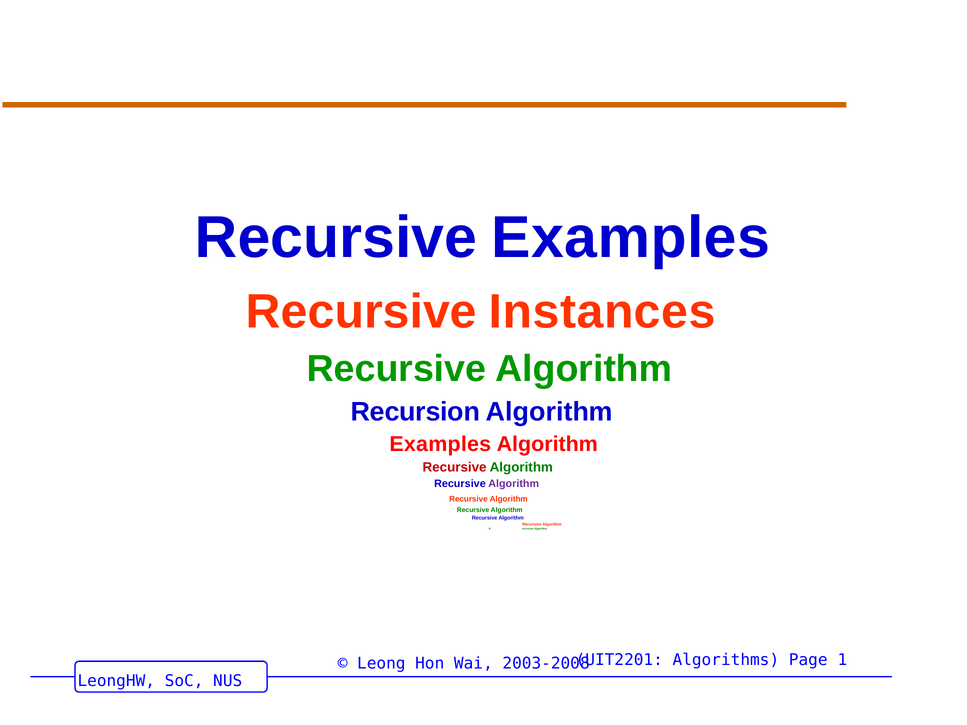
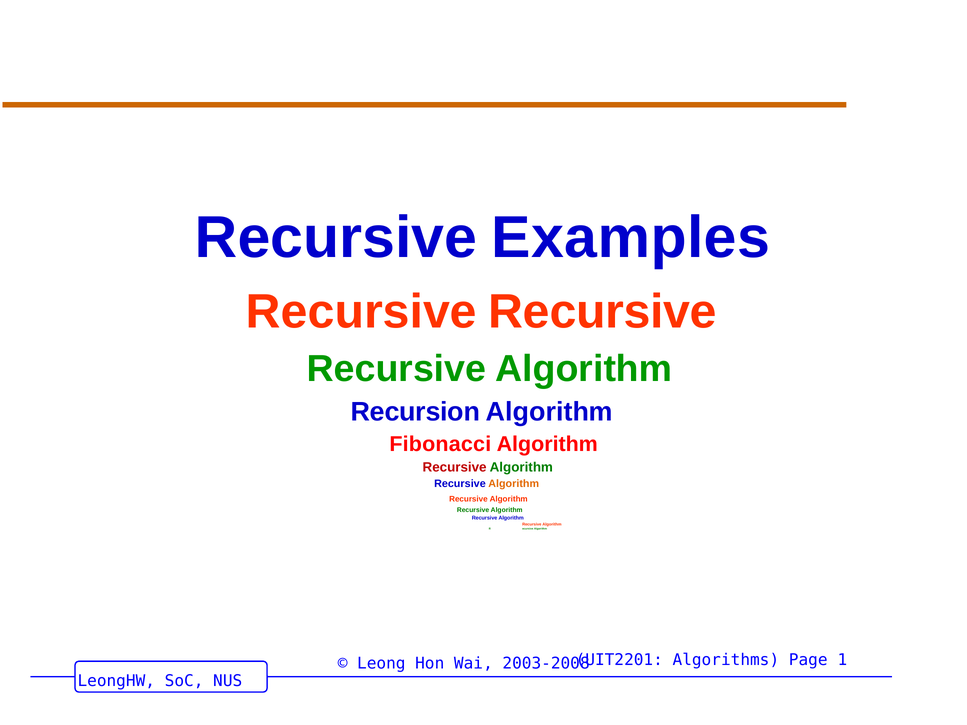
Instances at (602, 312): Instances -> Recursive
Examples at (440, 445): Examples -> Fibonacci
Algorithm at (514, 484) colour: purple -> orange
